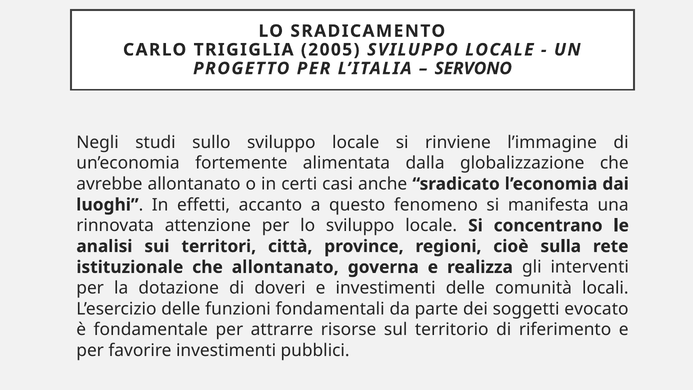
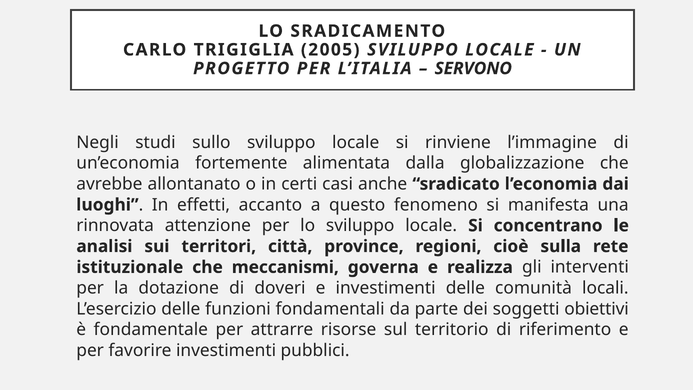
che allontanato: allontanato -> meccanismi
evocato: evocato -> obiettivi
